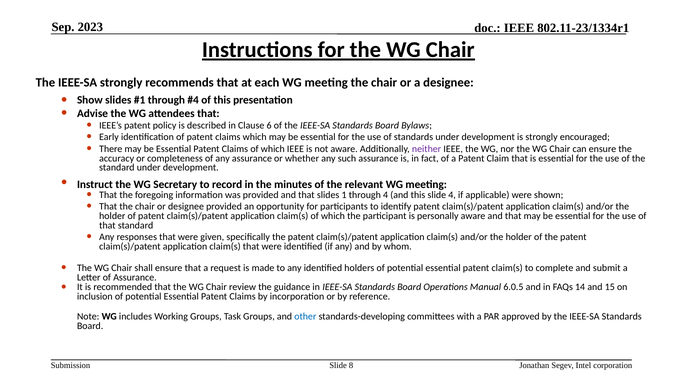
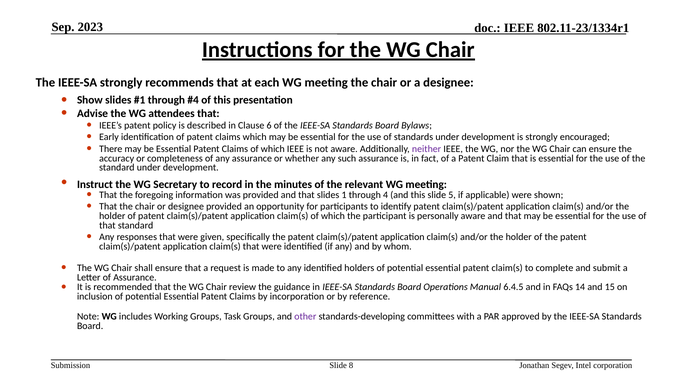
slide 4: 4 -> 5
6.0.5: 6.0.5 -> 6.4.5
other colour: blue -> purple
